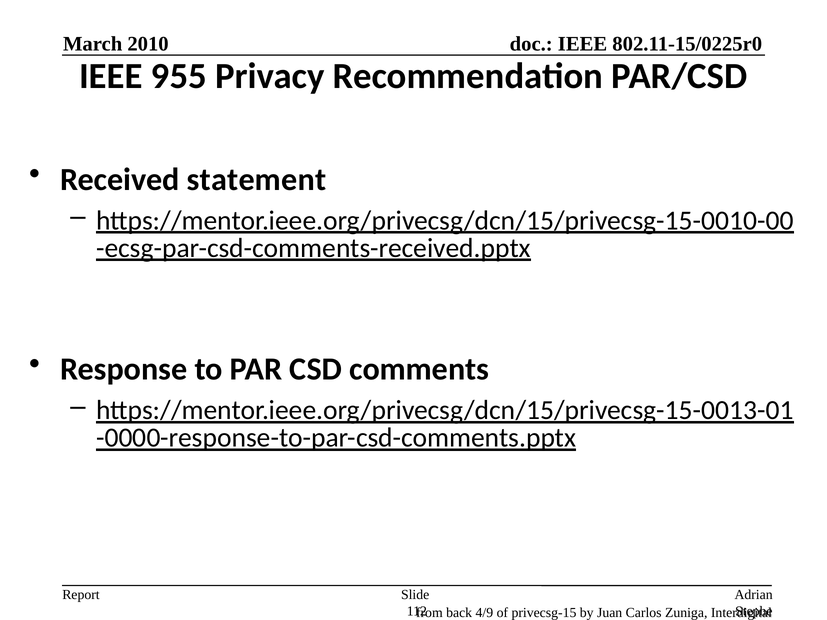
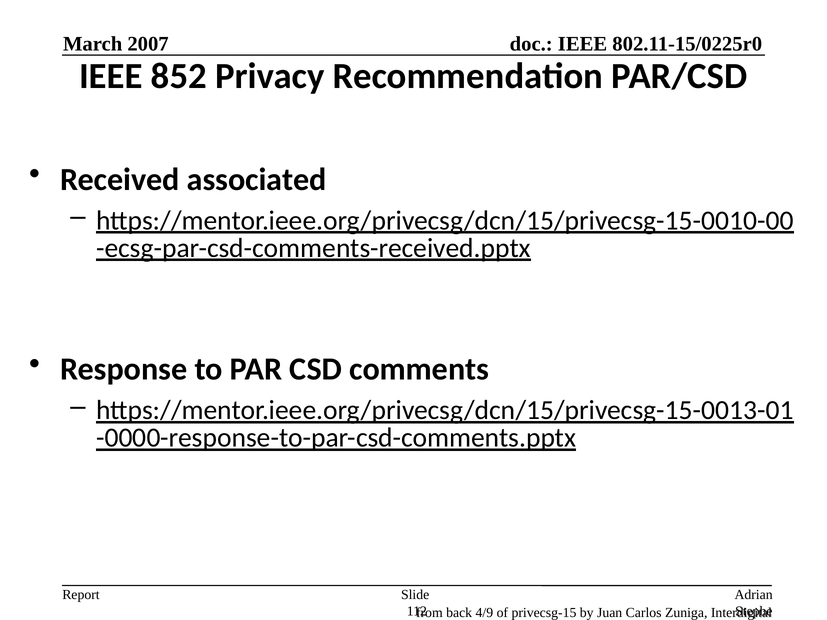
2010: 2010 -> 2007
955: 955 -> 852
statement: statement -> associated
